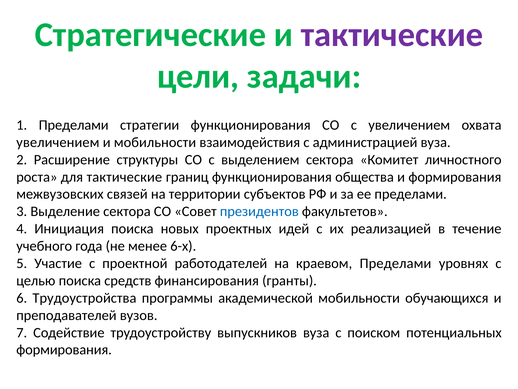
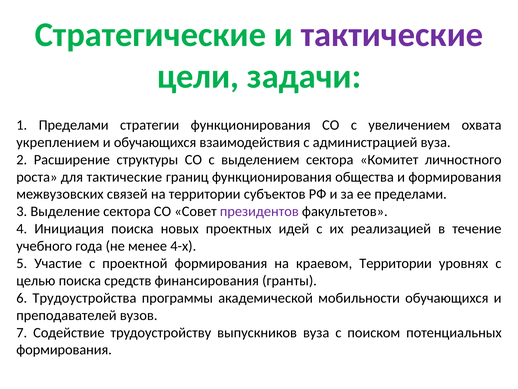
увеличением at (58, 142): увеличением -> укреплением
и мобильности: мобильности -> обучающихся
президентов colour: blue -> purple
6-х: 6-х -> 4-х
проектной работодателей: работодателей -> формирования
краевом Пределами: Пределами -> Территории
